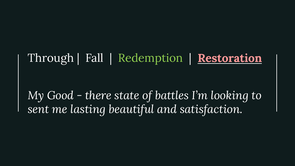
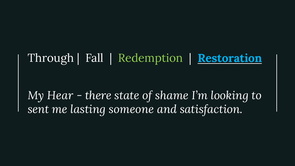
Restoration colour: pink -> light blue
Good: Good -> Hear
battles: battles -> shame
beautiful: beautiful -> someone
